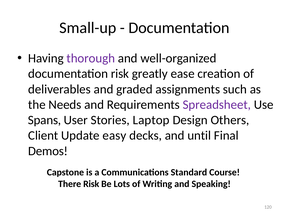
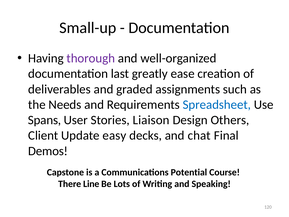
documentation risk: risk -> last
Spreadsheet colour: purple -> blue
Laptop: Laptop -> Liaison
until: until -> chat
Standard: Standard -> Potential
There Risk: Risk -> Line
